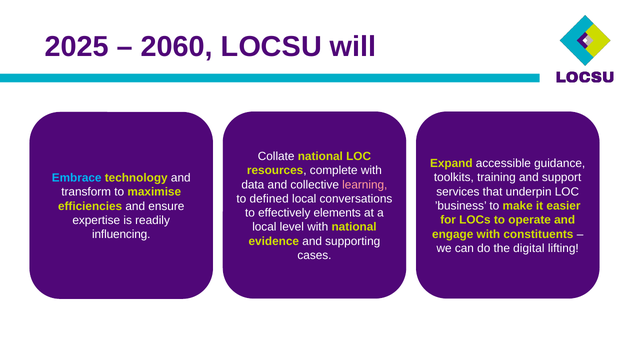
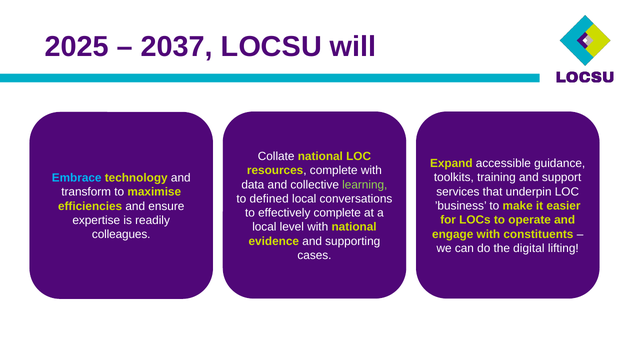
2060: 2060 -> 2037
learning colour: pink -> light green
effectively elements: elements -> complete
influencing: influencing -> colleagues
